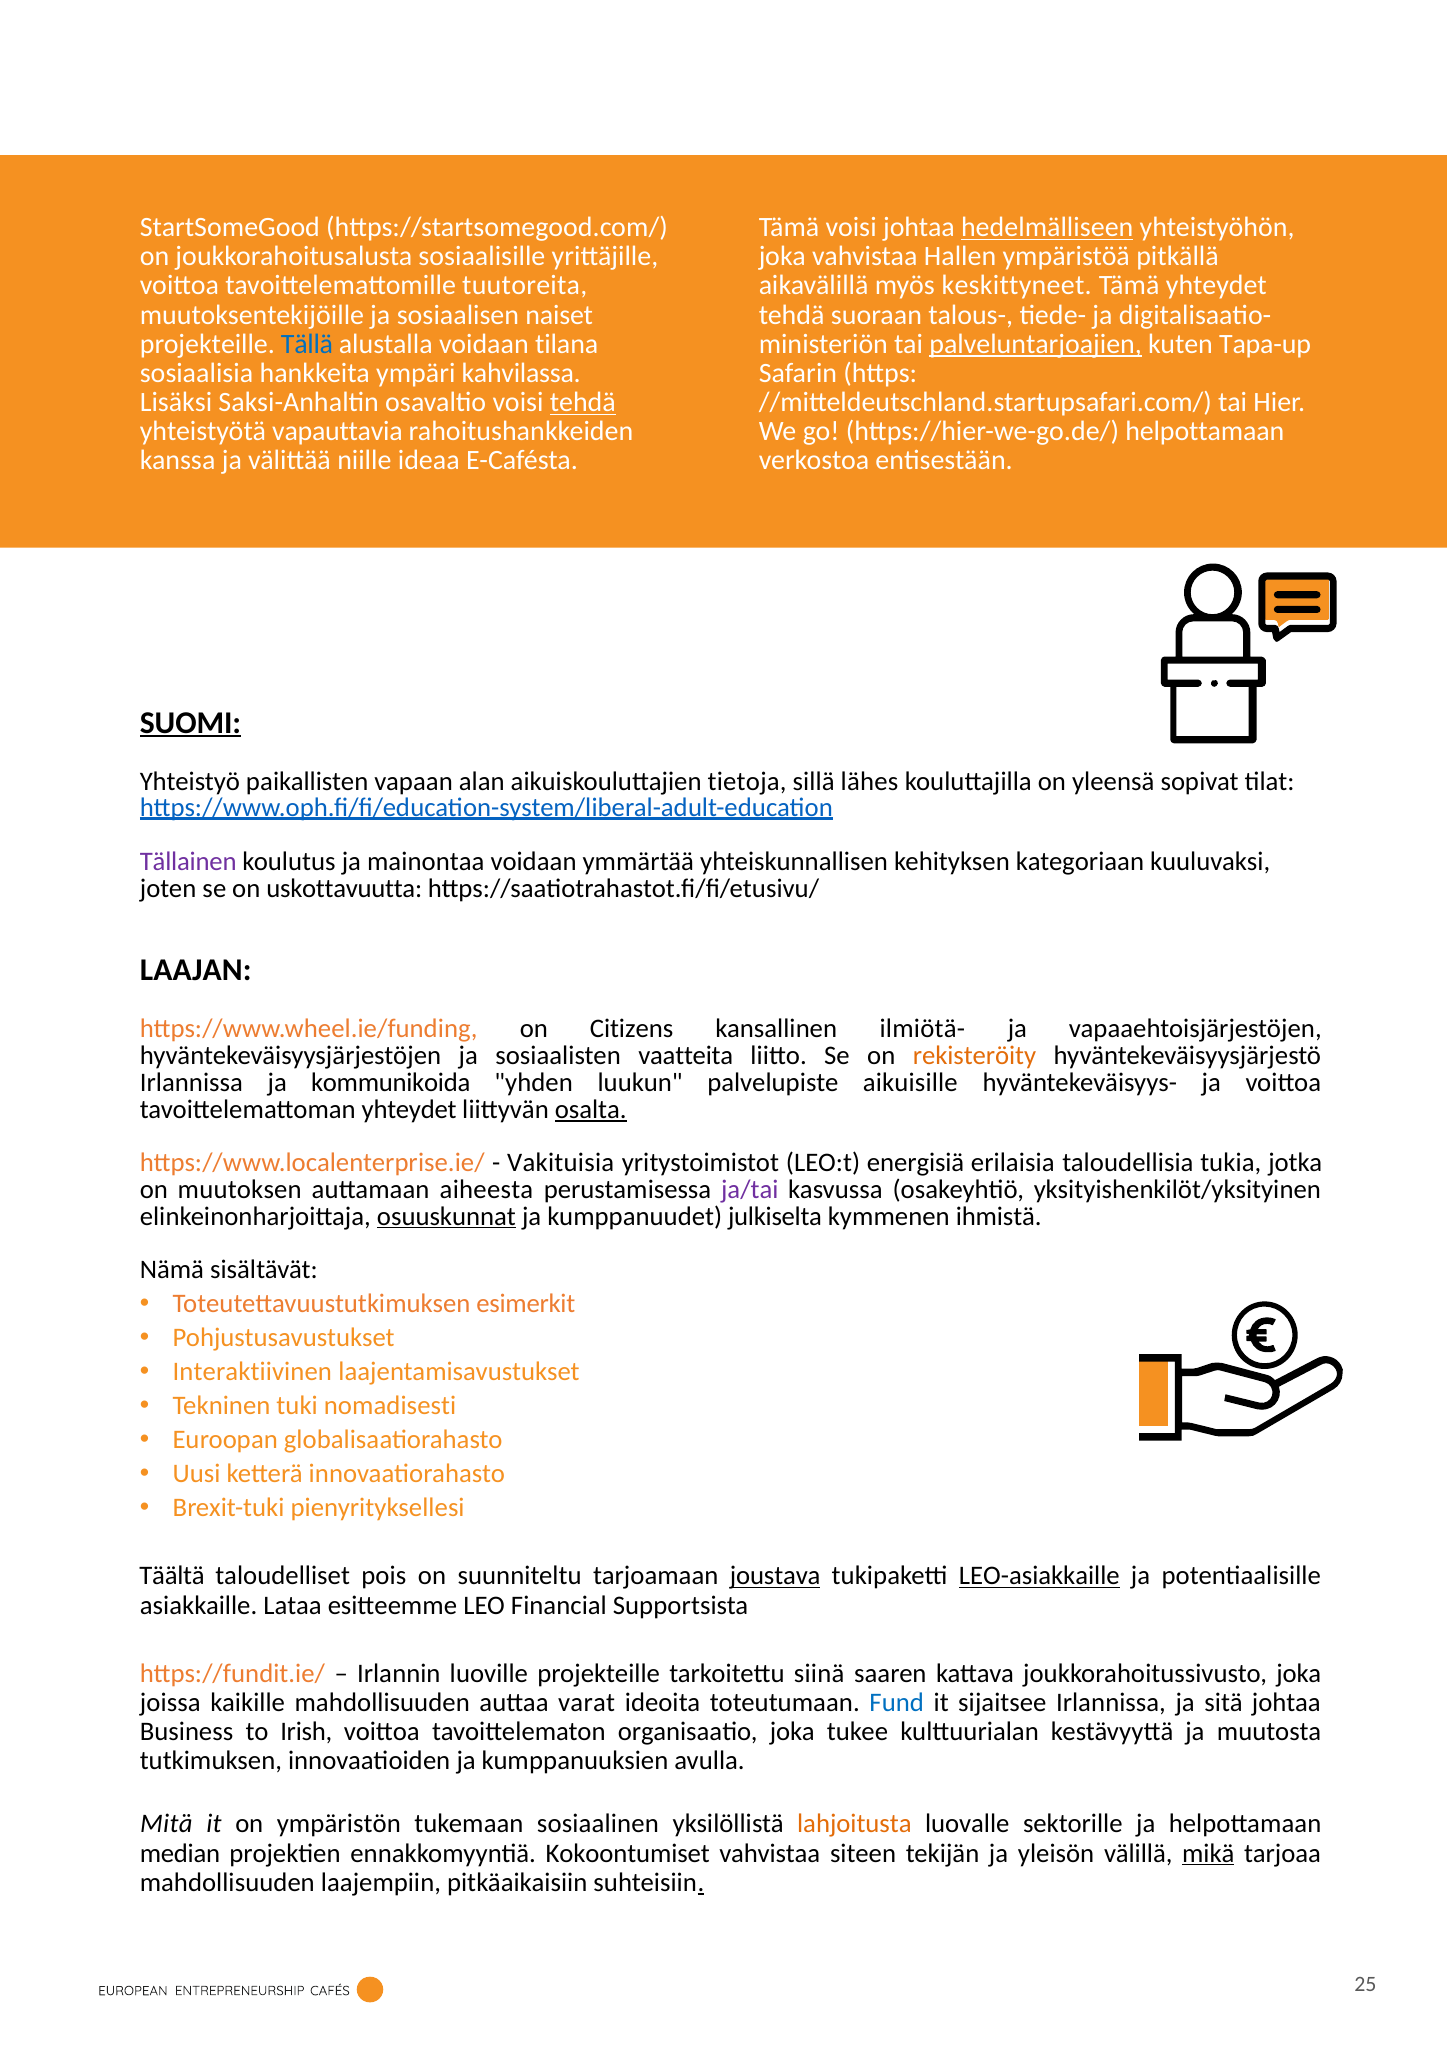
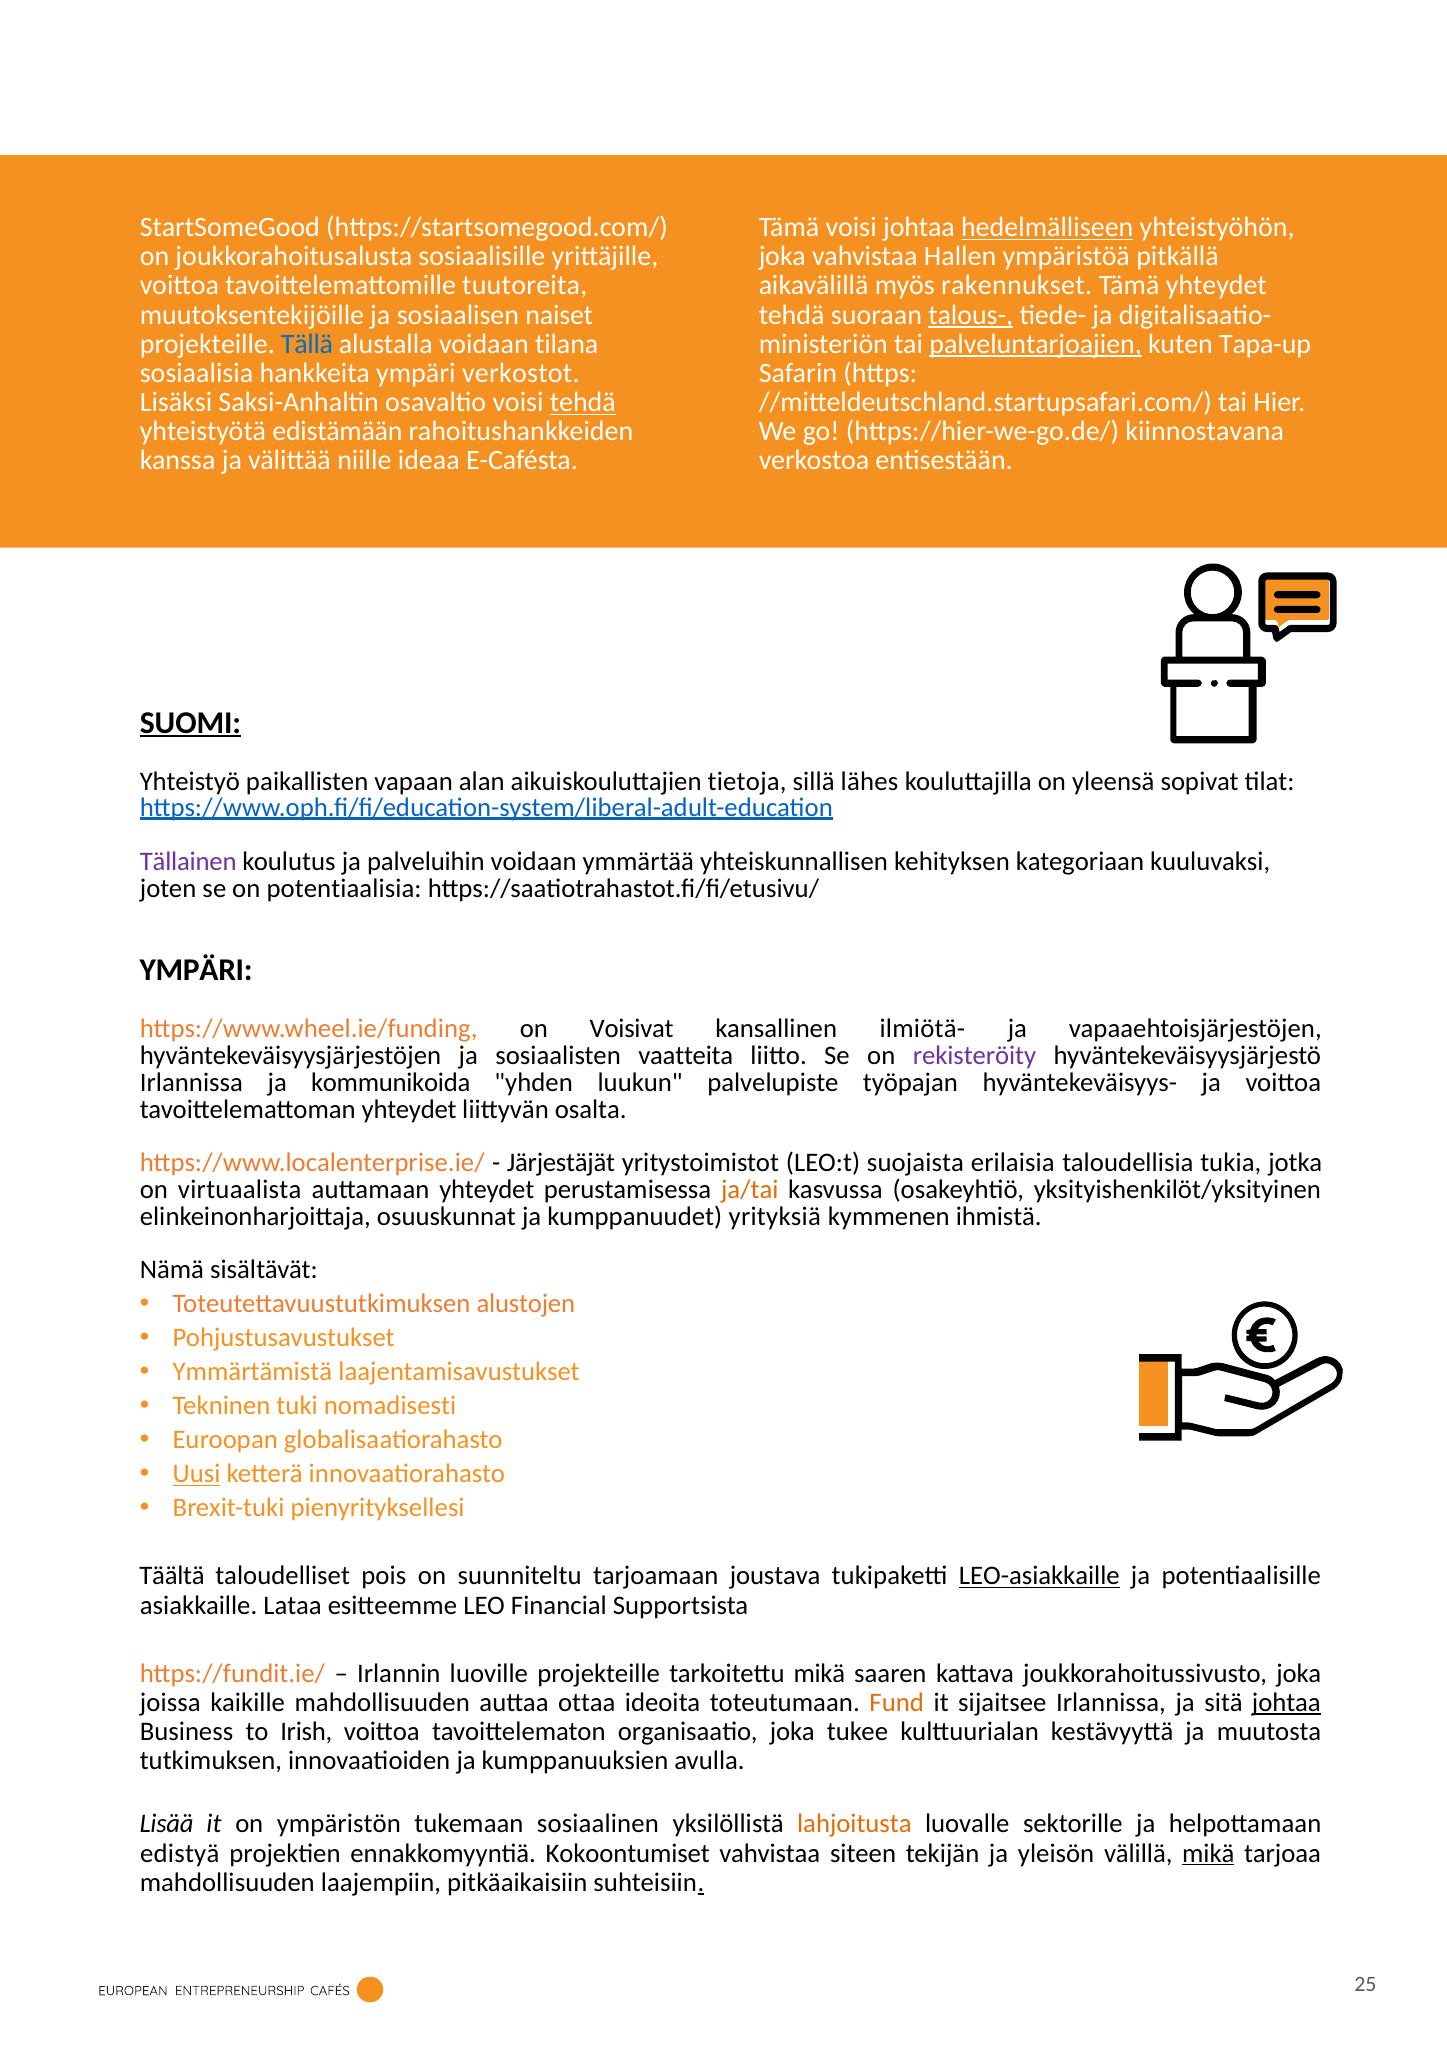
keskittyneet: keskittyneet -> rakennukset
talous- underline: none -> present
kahvilassa: kahvilassa -> verkostot
vapauttavia: vapauttavia -> edistämään
https://hier-we-go.de/ helpottamaan: helpottamaan -> kiinnostavana
mainontaa: mainontaa -> palveluihin
uskottavuutta: uskottavuutta -> potentiaalisia
LAAJAN at (196, 970): LAAJAN -> YMPÄRI
Citizens: Citizens -> Voisivat
rekisteröity colour: orange -> purple
aikuisille: aikuisille -> työpajan
osalta underline: present -> none
Vakituisia: Vakituisia -> Järjestäjät
energisiä: energisiä -> suojaista
muutoksen: muutoksen -> virtuaalista
auttamaan aiheesta: aiheesta -> yhteydet
ja/tai colour: purple -> orange
osuuskunnat underline: present -> none
julkiselta: julkiselta -> yrityksiä
esimerkit: esimerkit -> alustojen
Interaktiivinen: Interaktiivinen -> Ymmärtämistä
Uusi underline: none -> present
joustava underline: present -> none
tarkoitettu siinä: siinä -> mikä
varat: varat -> ottaa
Fund colour: blue -> orange
johtaa at (1286, 1702) underline: none -> present
Mitä: Mitä -> Lisää
median: median -> edistyä
